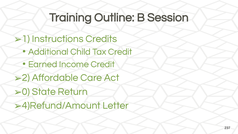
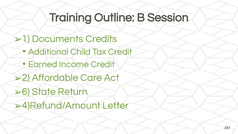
Instructions: Instructions -> Documents
0: 0 -> 6
